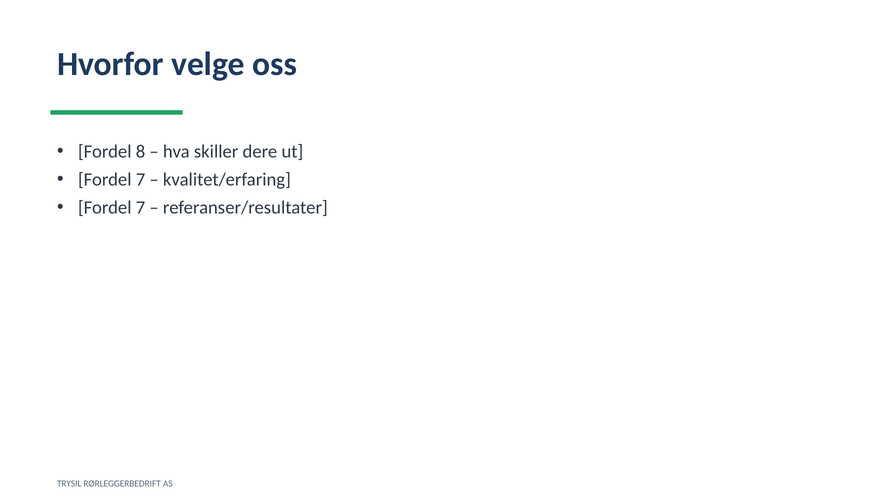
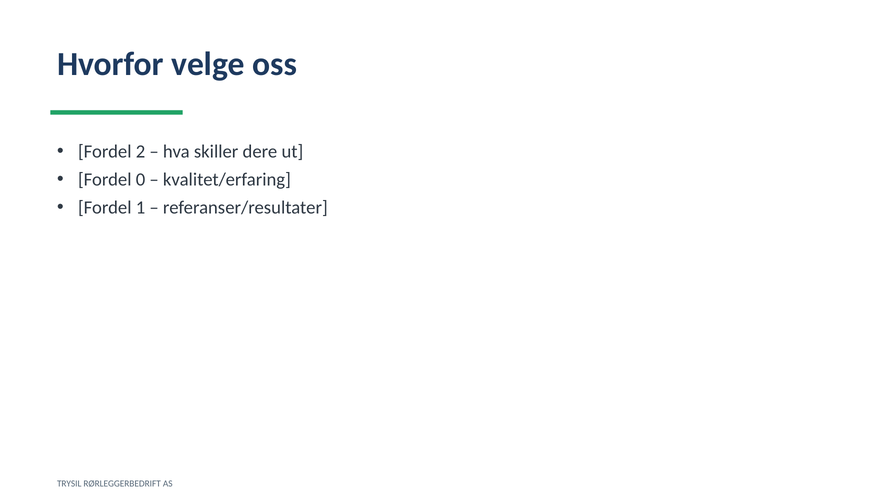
8: 8 -> 2
7 at (141, 180): 7 -> 0
7 at (141, 208): 7 -> 1
